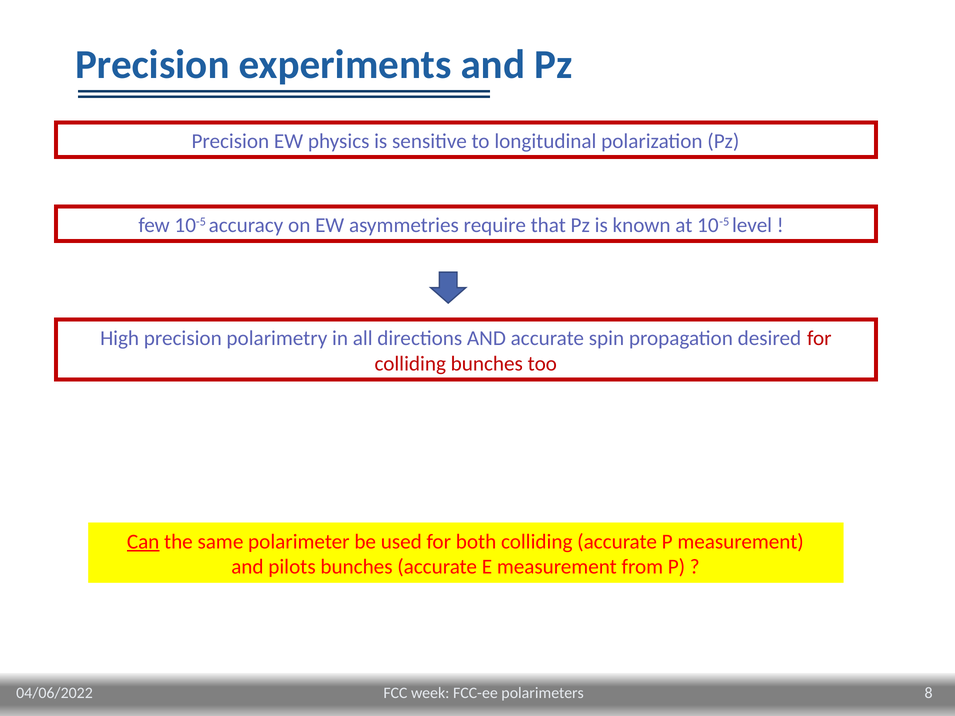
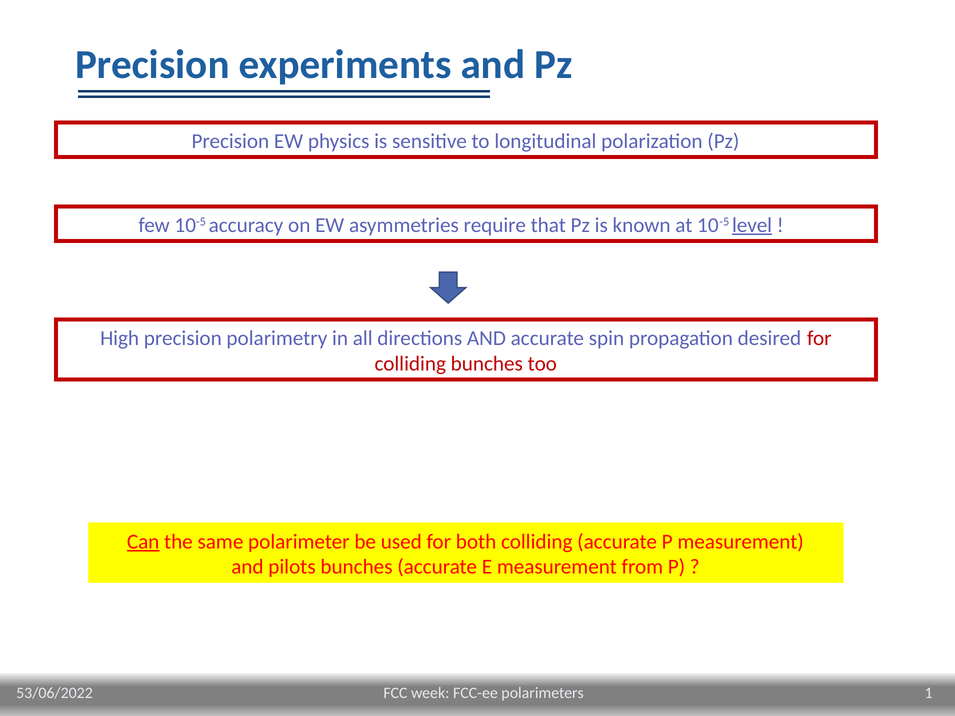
level underline: none -> present
8: 8 -> 1
04/06/2022: 04/06/2022 -> 53/06/2022
